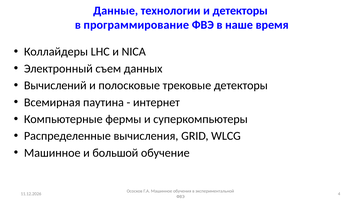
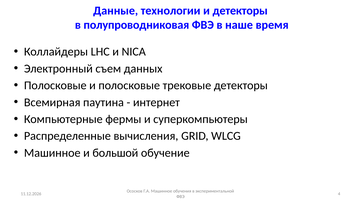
программирование: программирование -> полупроводниковая
Вычислений at (55, 85): Вычислений -> Полосковые
